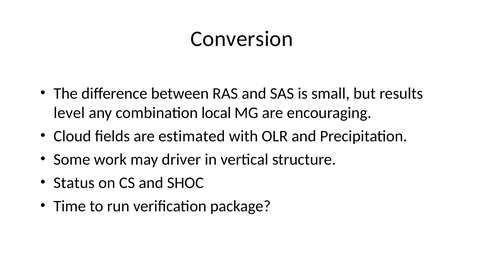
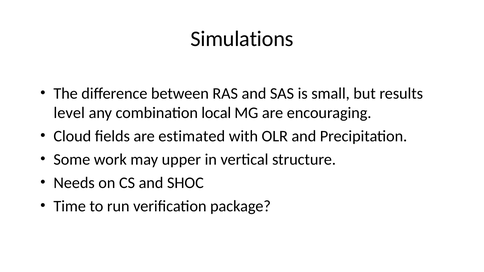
Conversion: Conversion -> Simulations
driver: driver -> upper
Status: Status -> Needs
